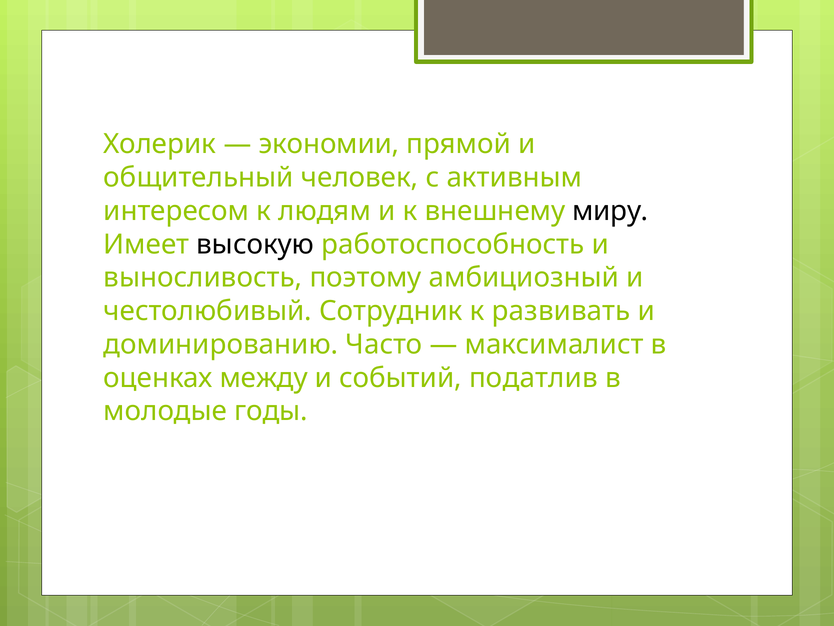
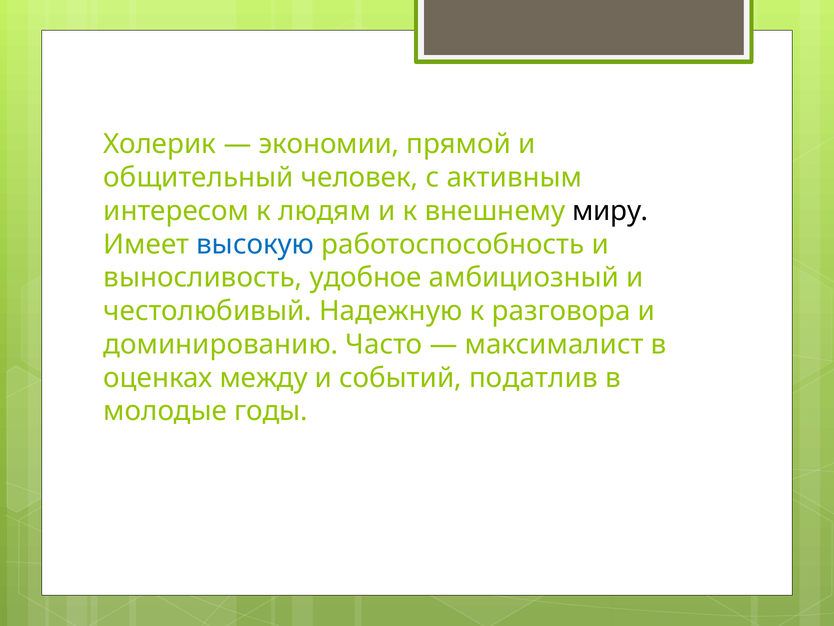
высокую colour: black -> blue
поэтому: поэтому -> удобное
Сотрудник: Сотрудник -> Надежную
развивать: развивать -> разговора
